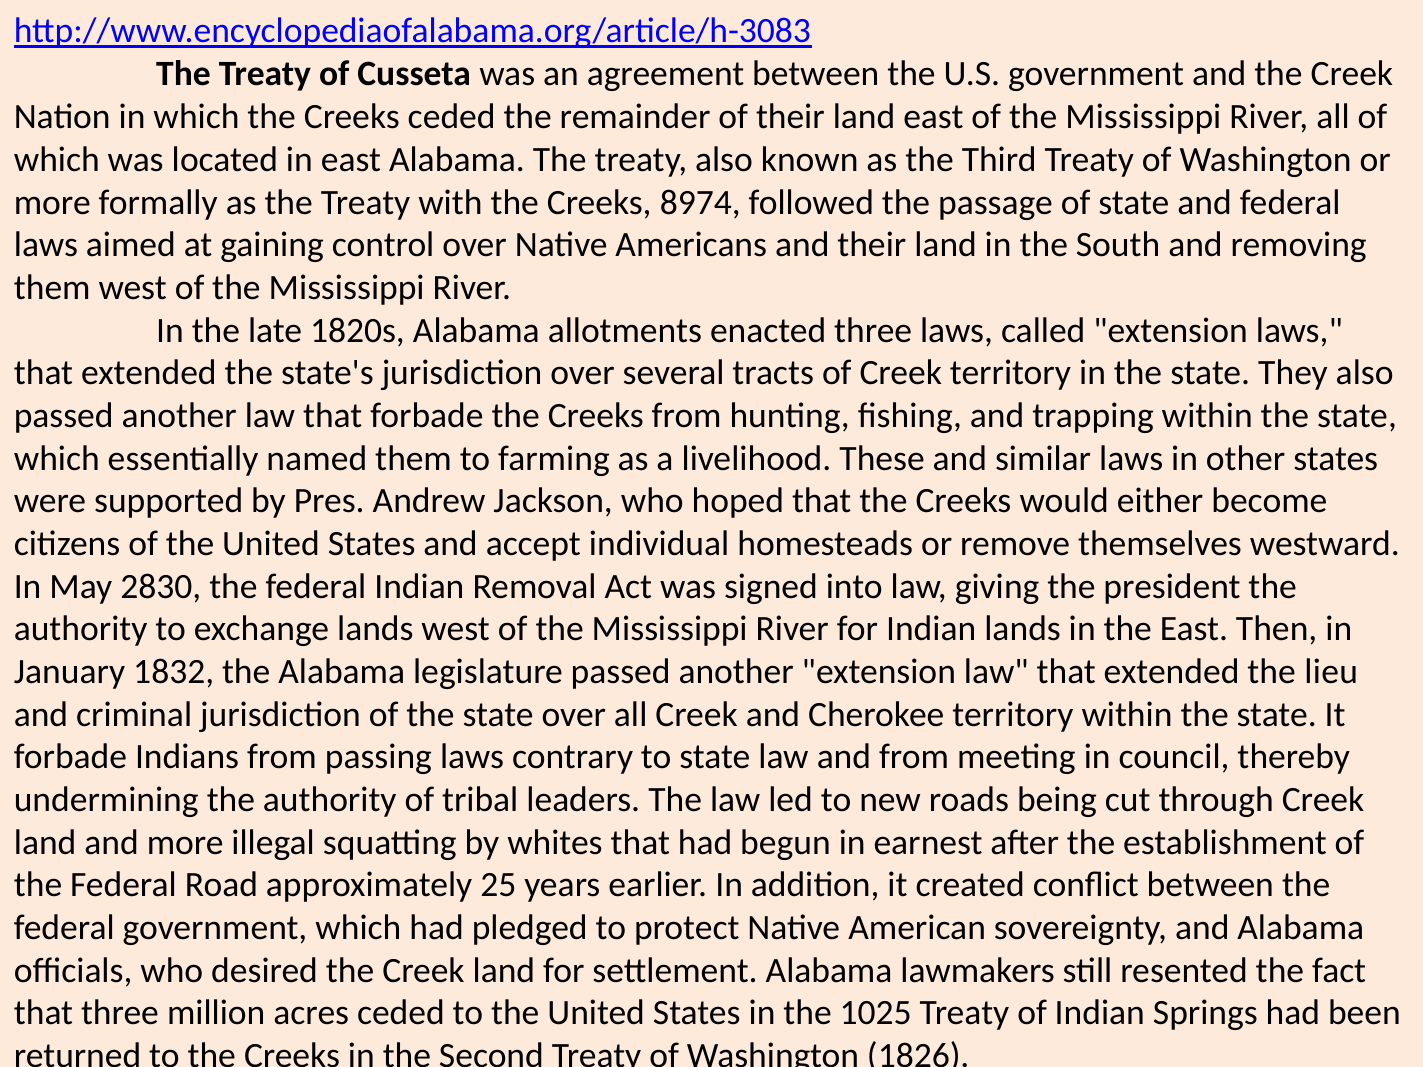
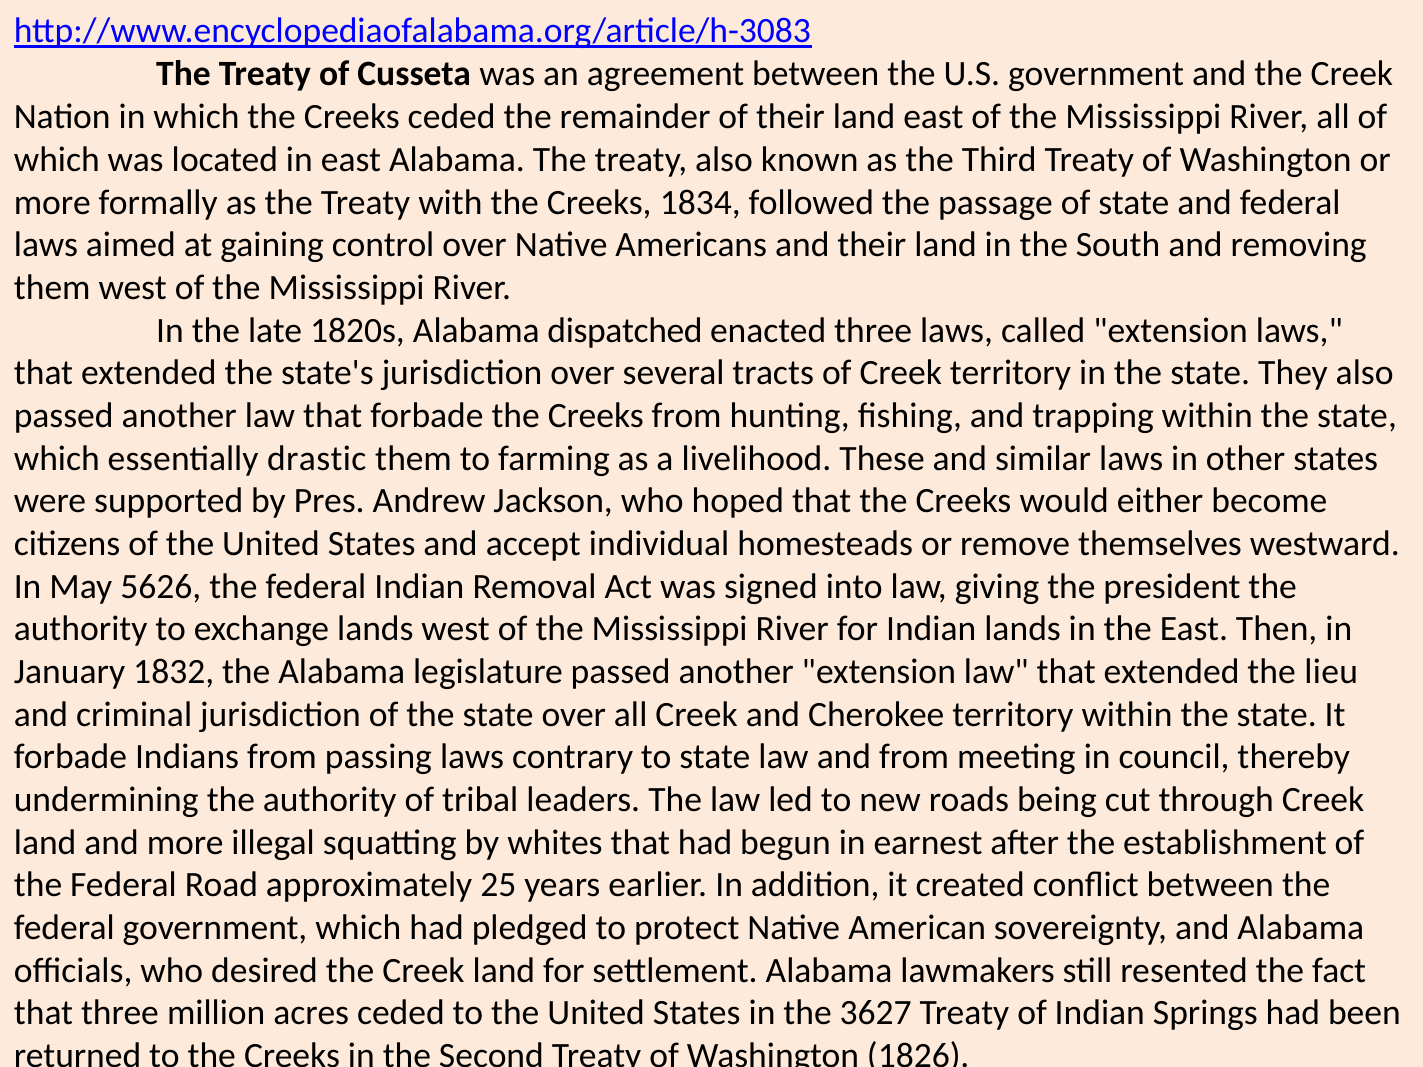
8974: 8974 -> 1834
Alabama allotments: allotments -> dispatched
named: named -> drastic
2830: 2830 -> 5626
1025: 1025 -> 3627
